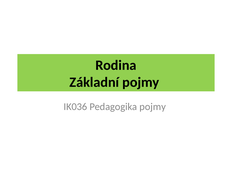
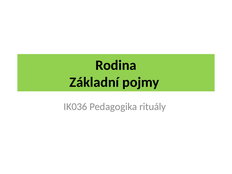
Pedagogika pojmy: pojmy -> rituály
